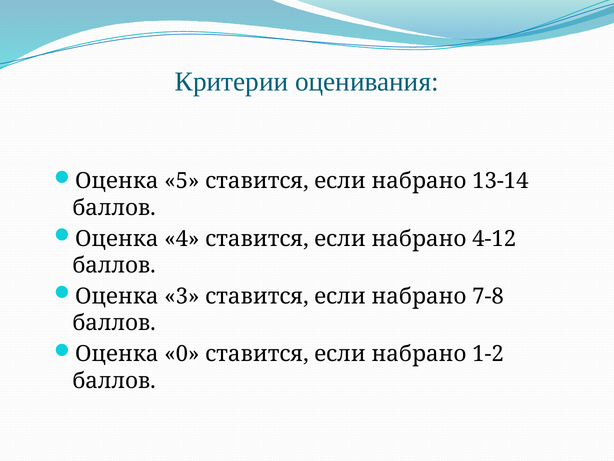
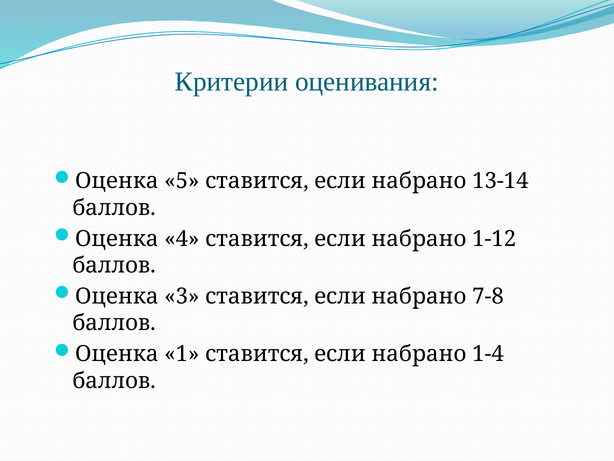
4-12: 4-12 -> 1-12
0: 0 -> 1
1-2: 1-2 -> 1-4
